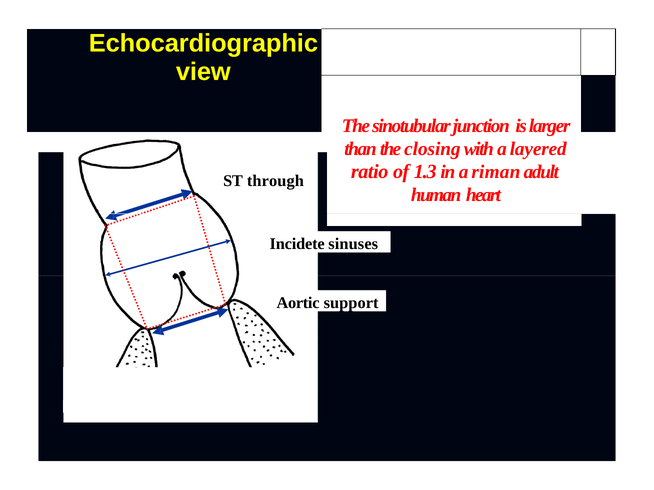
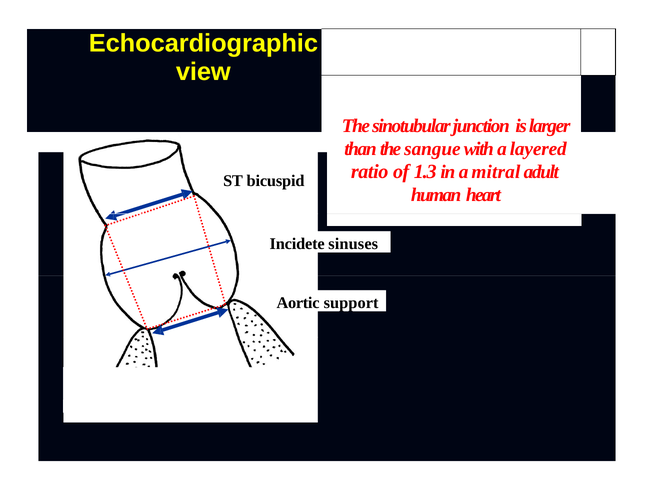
closing: closing -> sangue
riman: riman -> mitral
through: through -> bicuspid
